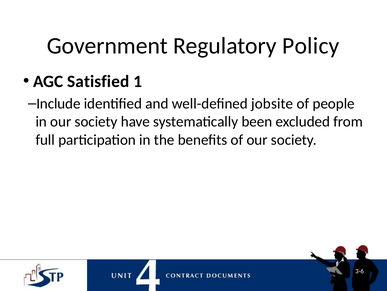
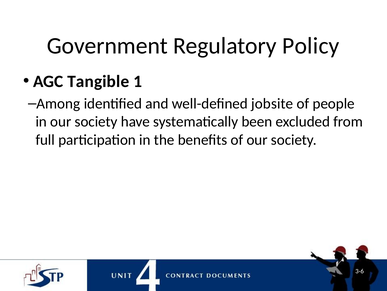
Satisfied: Satisfied -> Tangible
Include: Include -> Among
